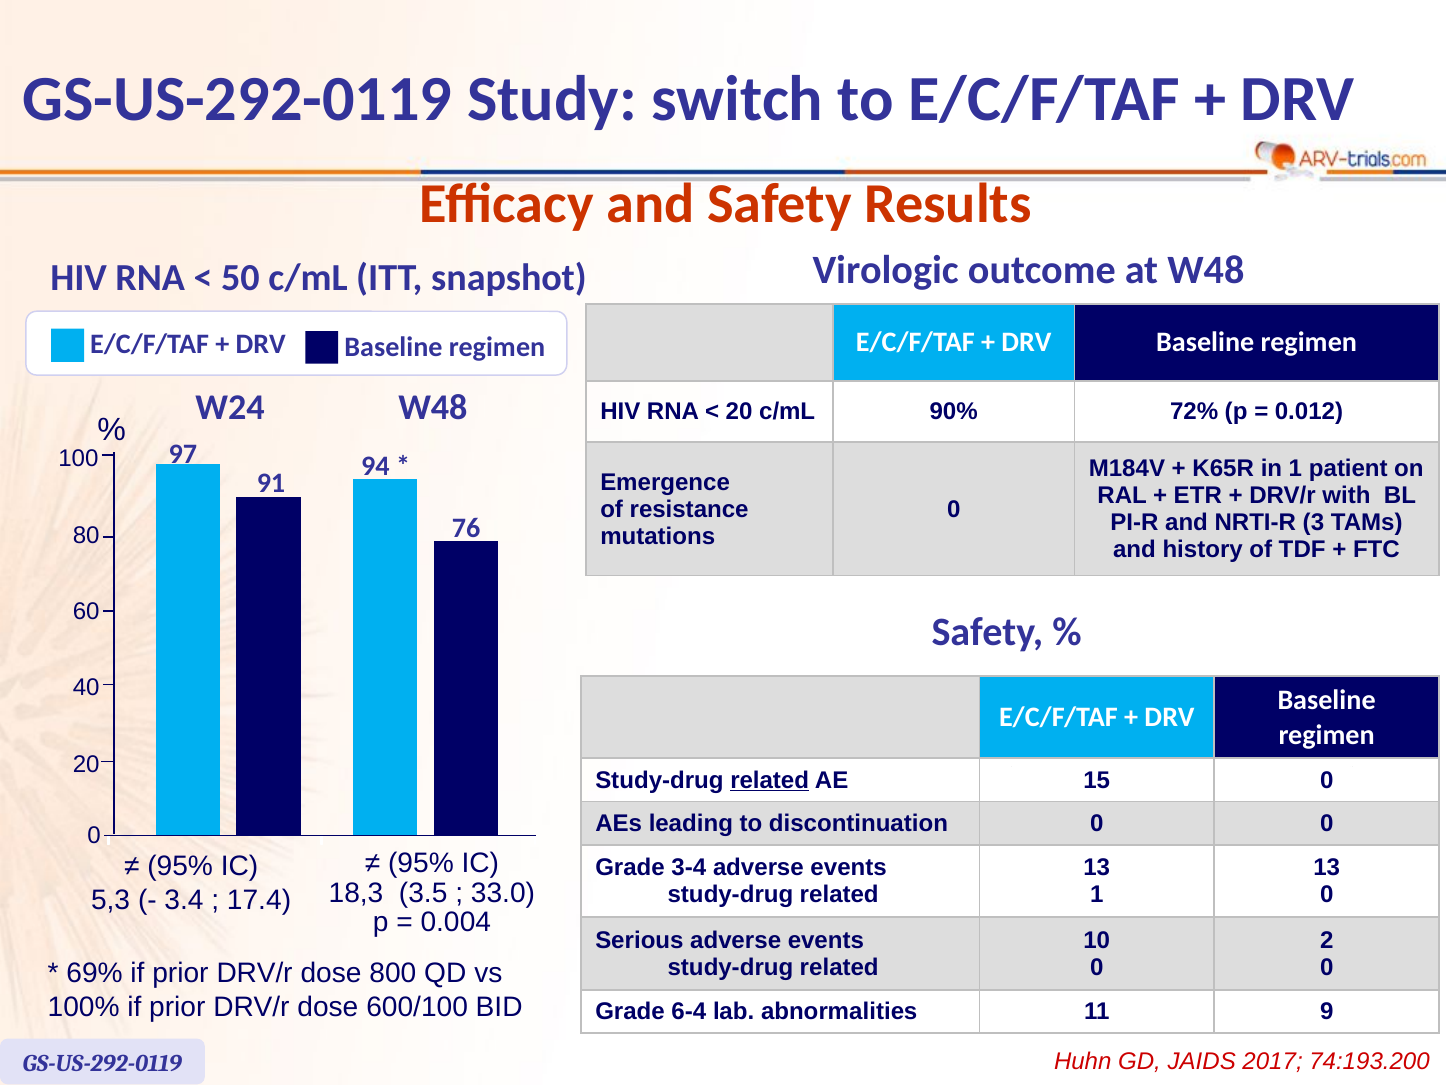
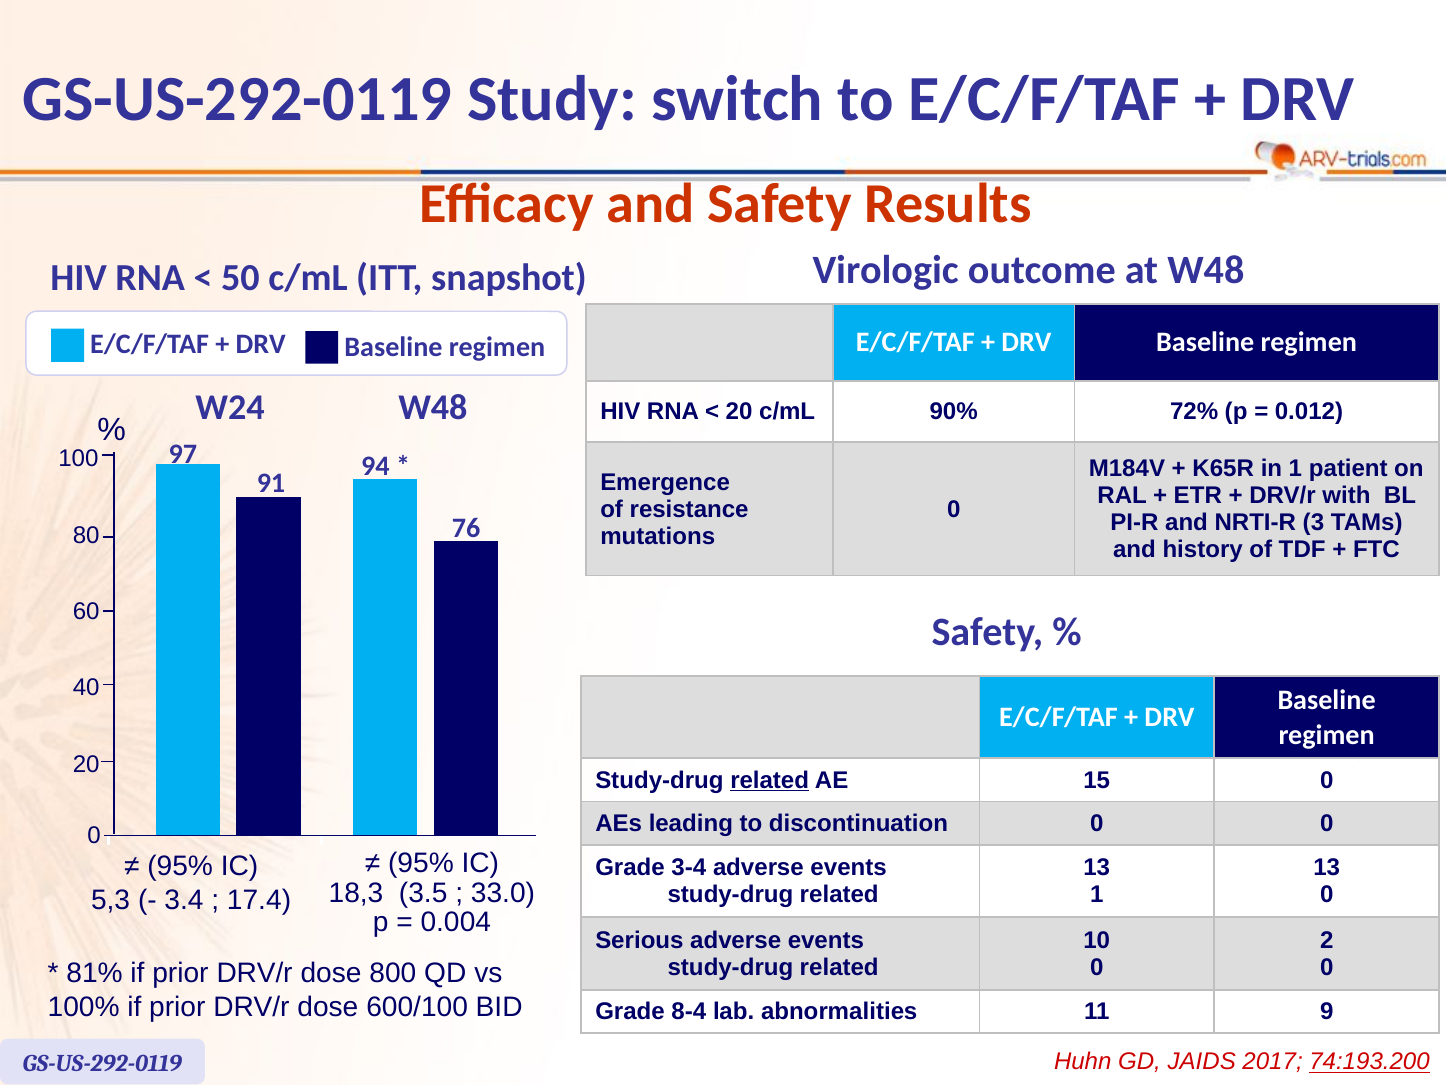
69%: 69% -> 81%
6-4: 6-4 -> 8-4
74:193.200 underline: none -> present
